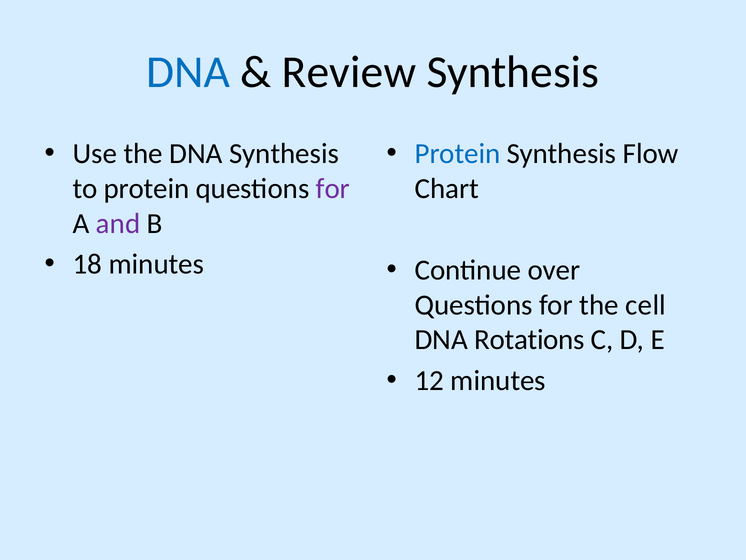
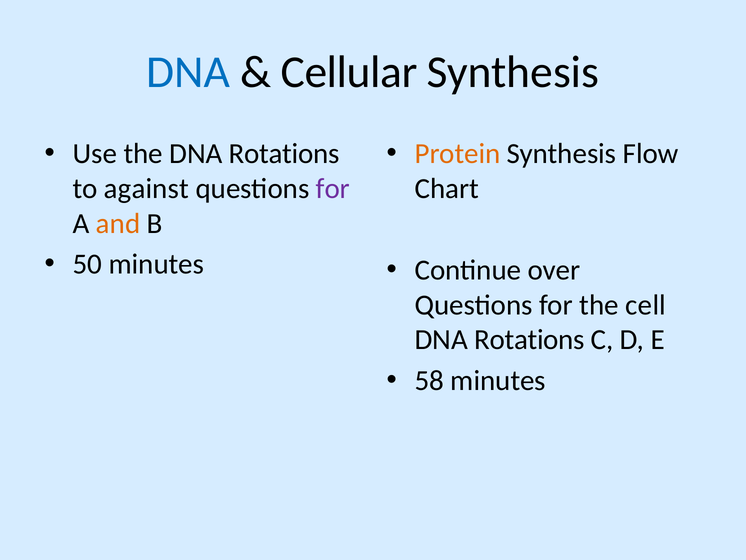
Review: Review -> Cellular
the DNA Synthesis: Synthesis -> Rotations
Protein at (457, 154) colour: blue -> orange
to protein: protein -> against
and colour: purple -> orange
18: 18 -> 50
12: 12 -> 58
